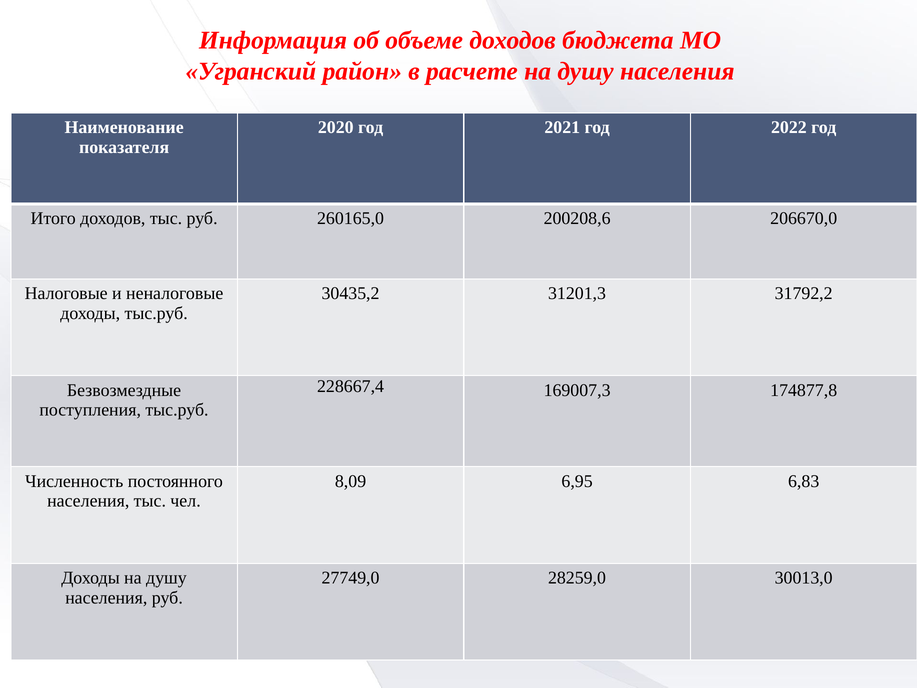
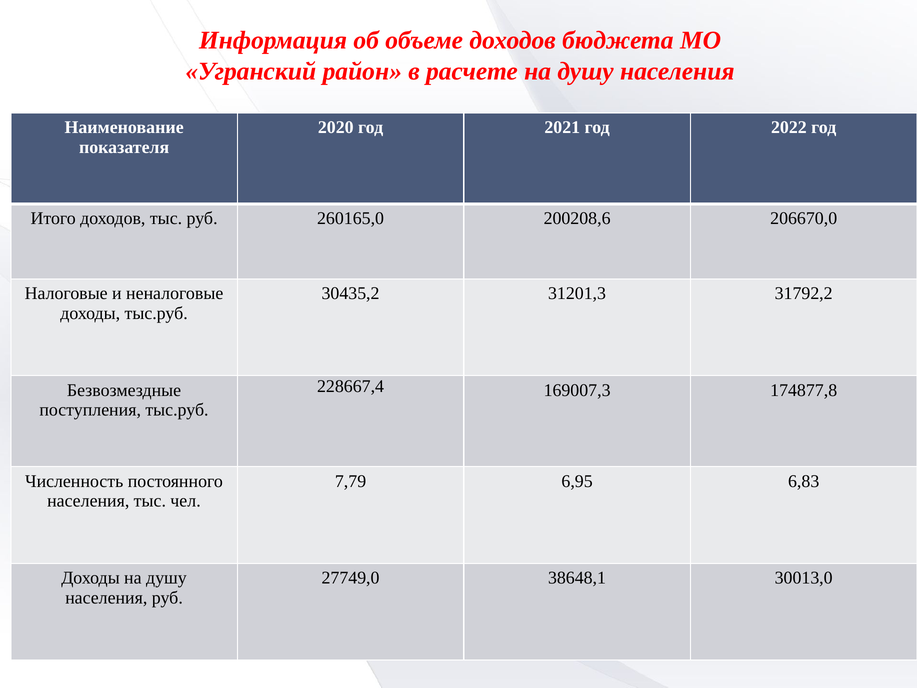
8,09: 8,09 -> 7,79
28259,0: 28259,0 -> 38648,1
